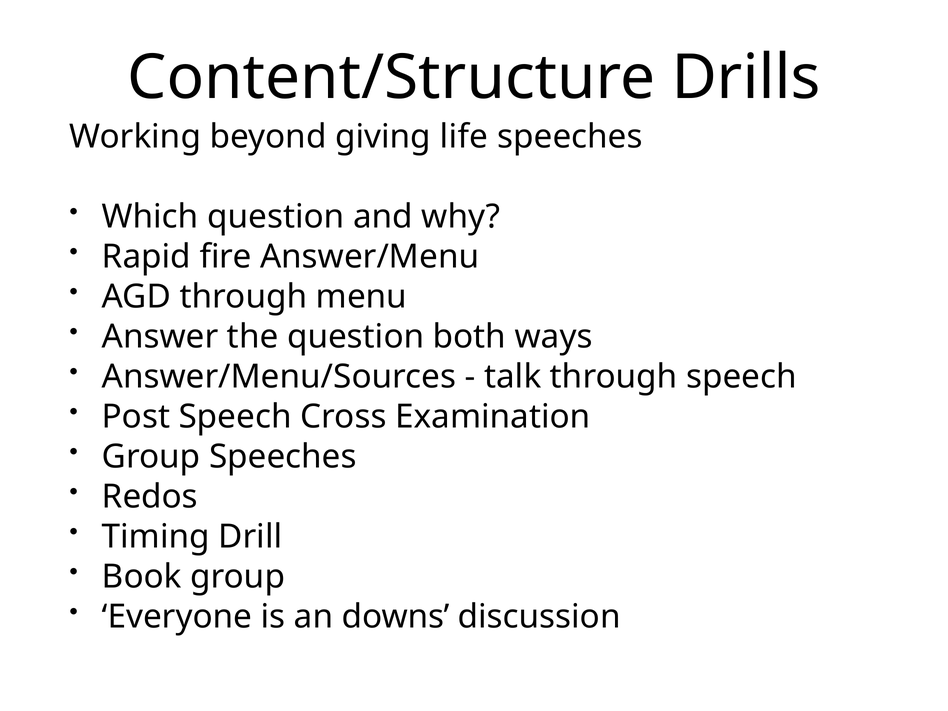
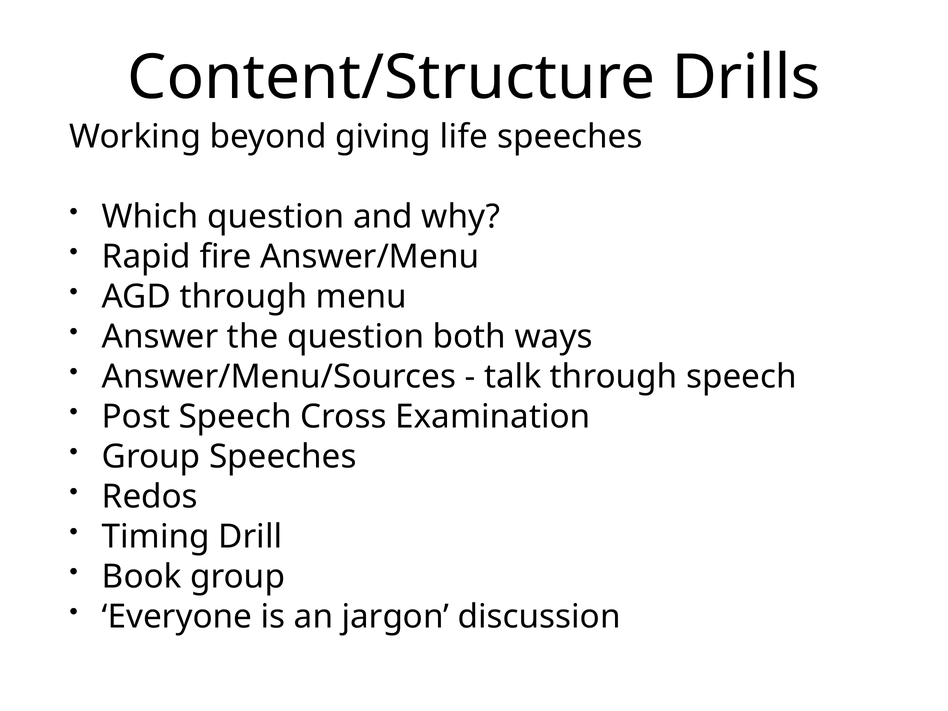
downs: downs -> jargon
